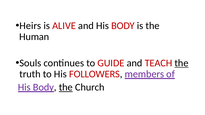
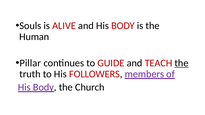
Heirs: Heirs -> Souls
Souls: Souls -> Pillar
the at (66, 87) underline: present -> none
